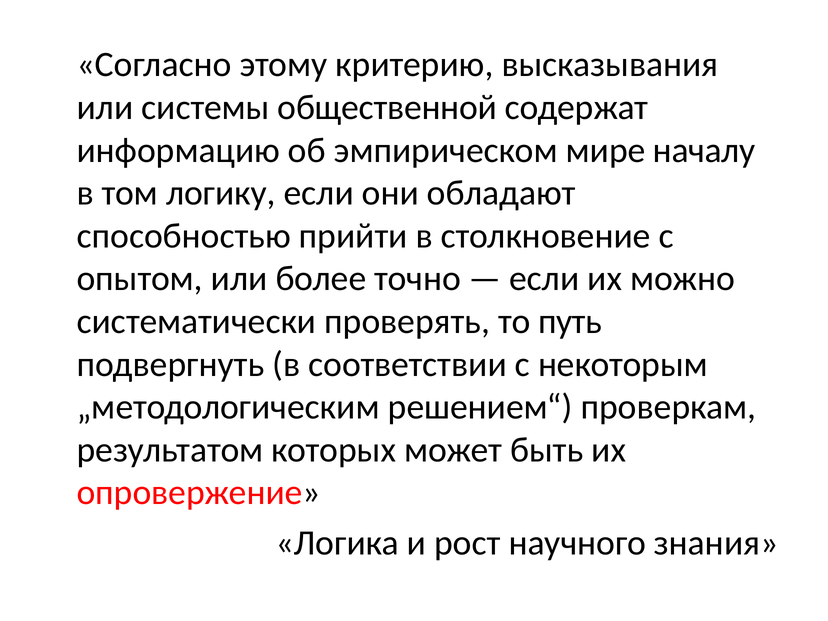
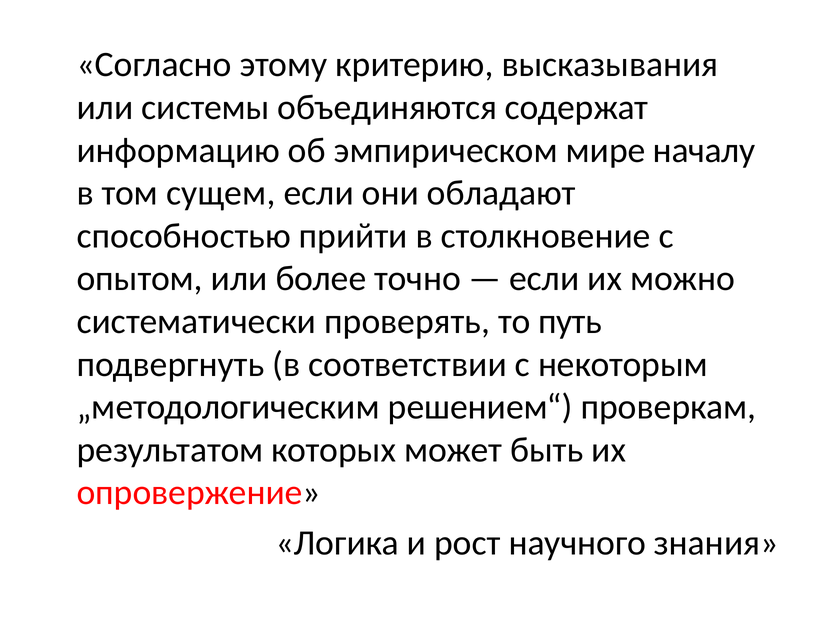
общественной: общественной -> объединяются
логику: логику -> сущем
